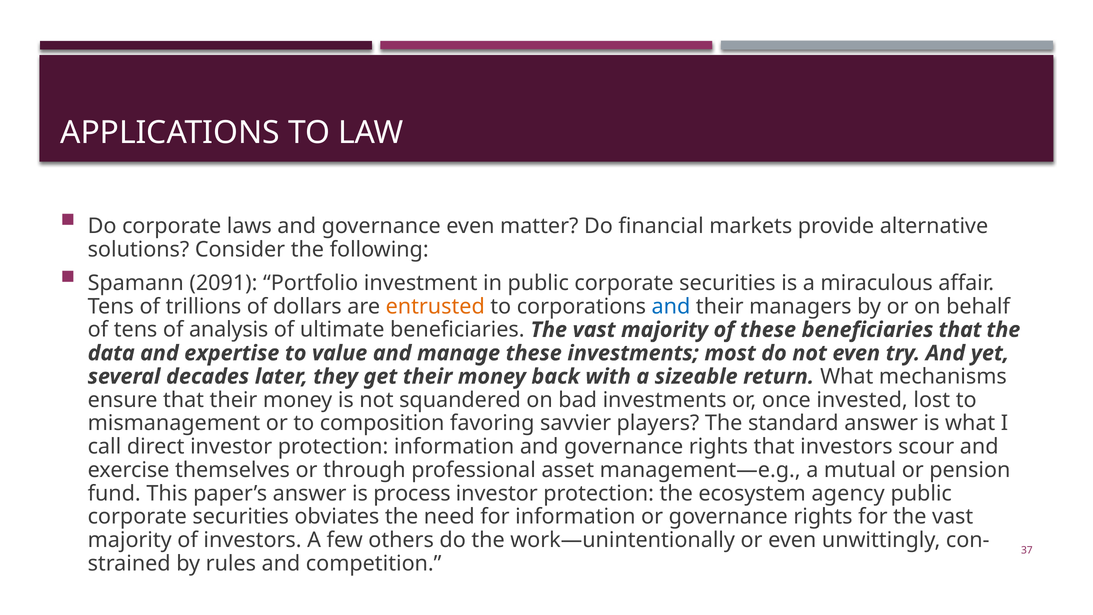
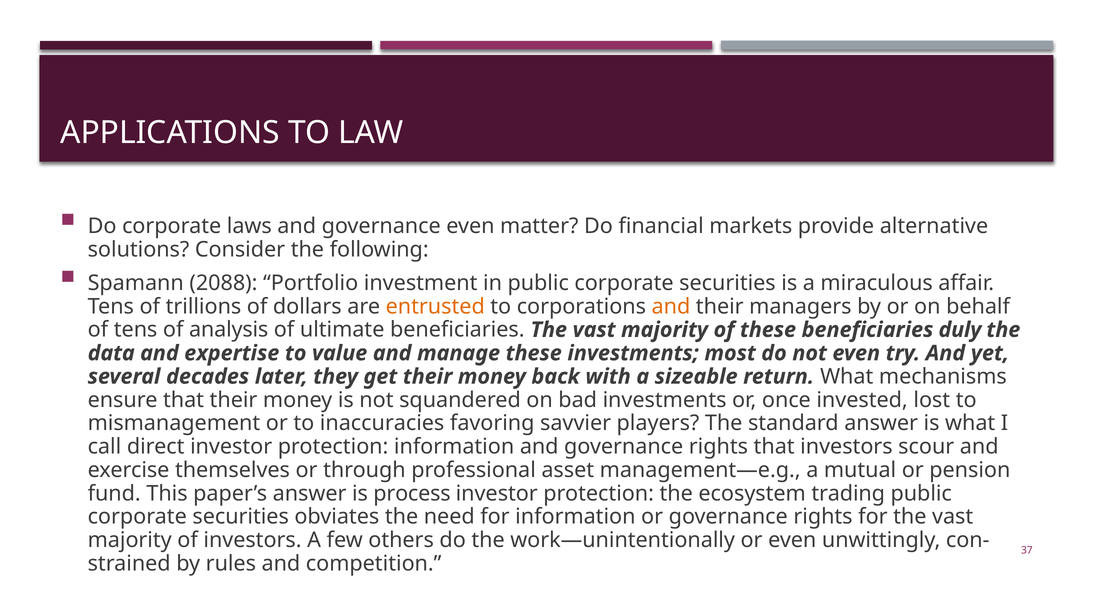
2091: 2091 -> 2088
and at (671, 306) colour: blue -> orange
beneficiaries that: that -> duly
composition: composition -> inaccuracies
agency: agency -> trading
